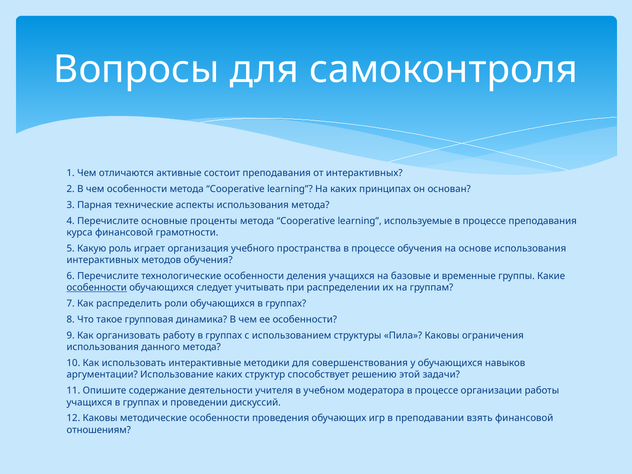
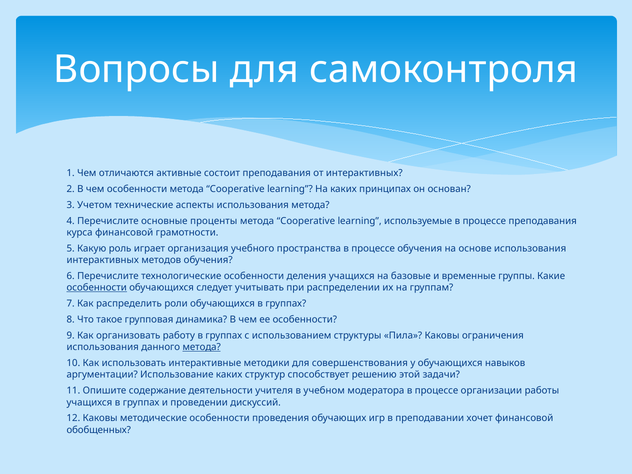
Парная: Парная -> Учетом
метода at (202, 347) underline: none -> present
взять: взять -> хочет
отношениям: отношениям -> обобщенных
